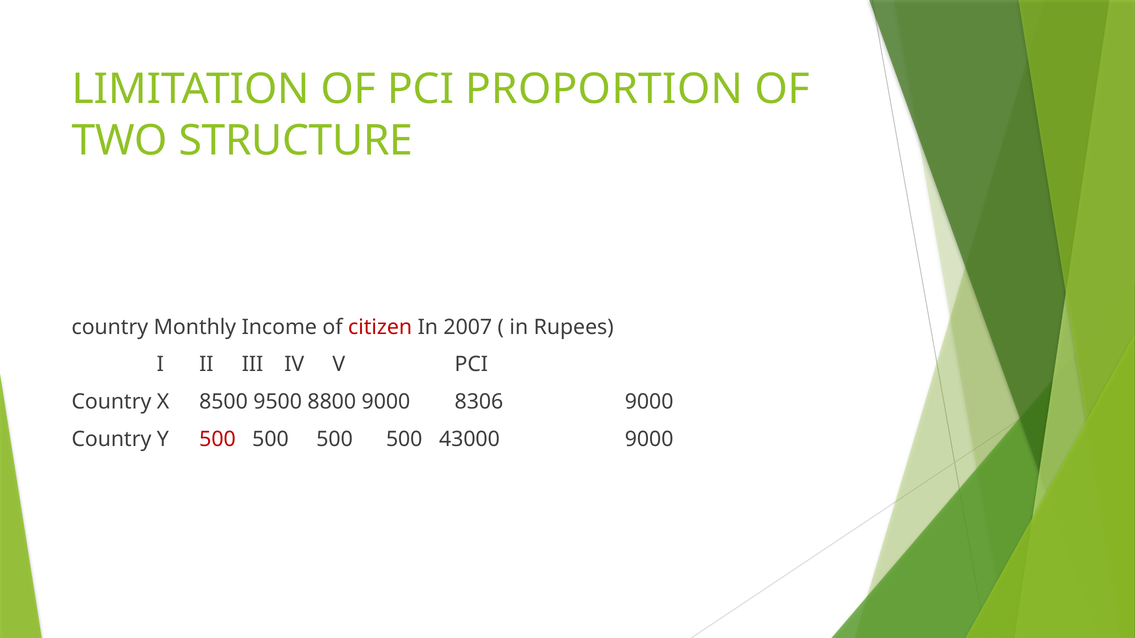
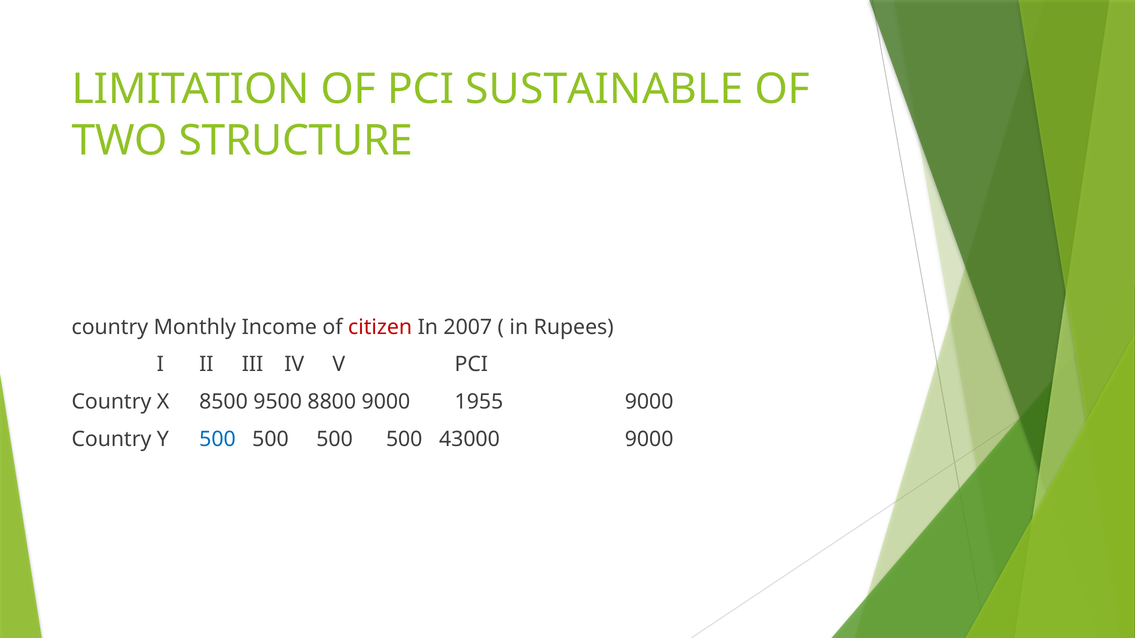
PROPORTION: PROPORTION -> SUSTAINABLE
8306: 8306 -> 1955
500 at (217, 439) colour: red -> blue
